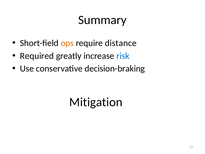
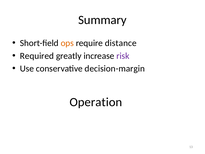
risk colour: blue -> purple
decision-braking: decision-braking -> decision-margin
Mitigation: Mitigation -> Operation
